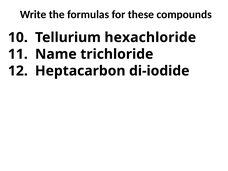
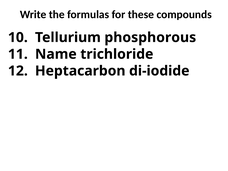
hexachloride: hexachloride -> phosphorous
